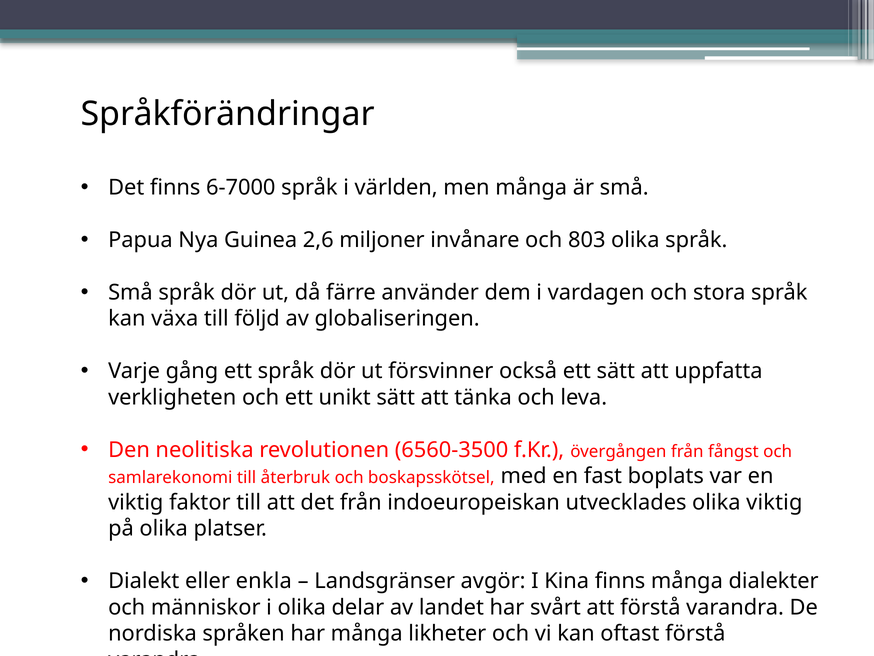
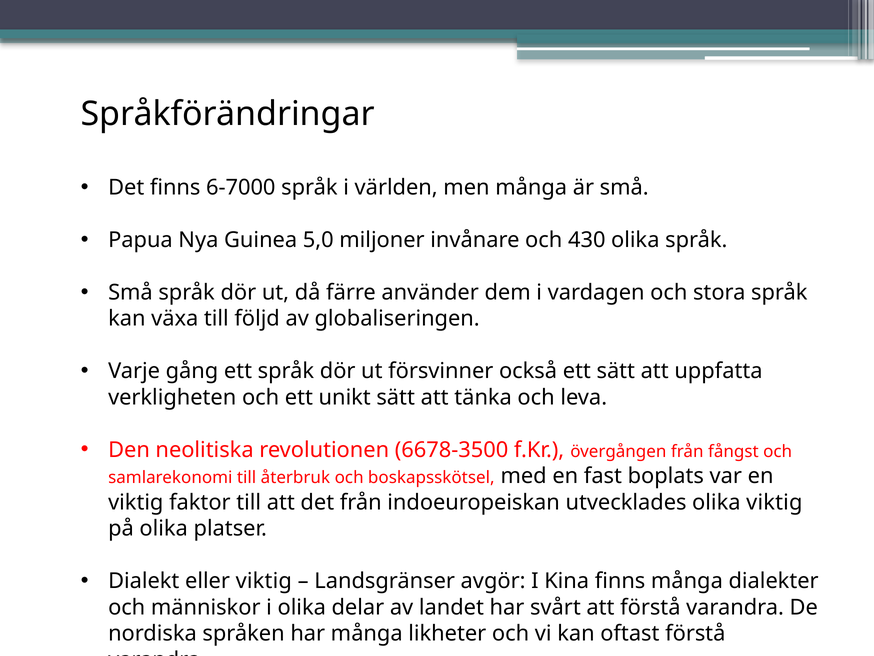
2,6: 2,6 -> 5,0
803: 803 -> 430
6560-3500: 6560-3500 -> 6678-3500
eller enkla: enkla -> viktig
